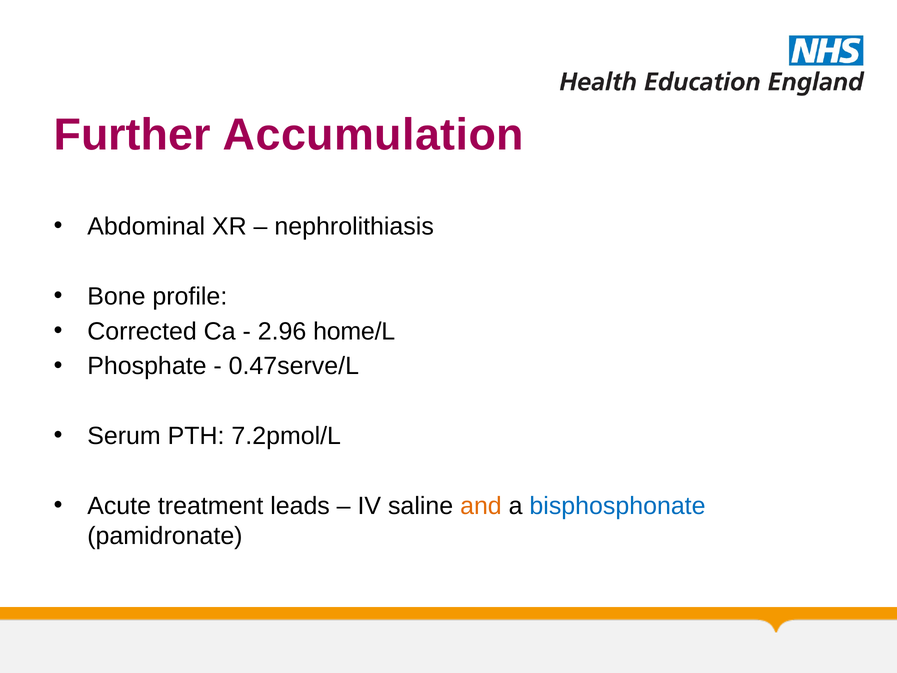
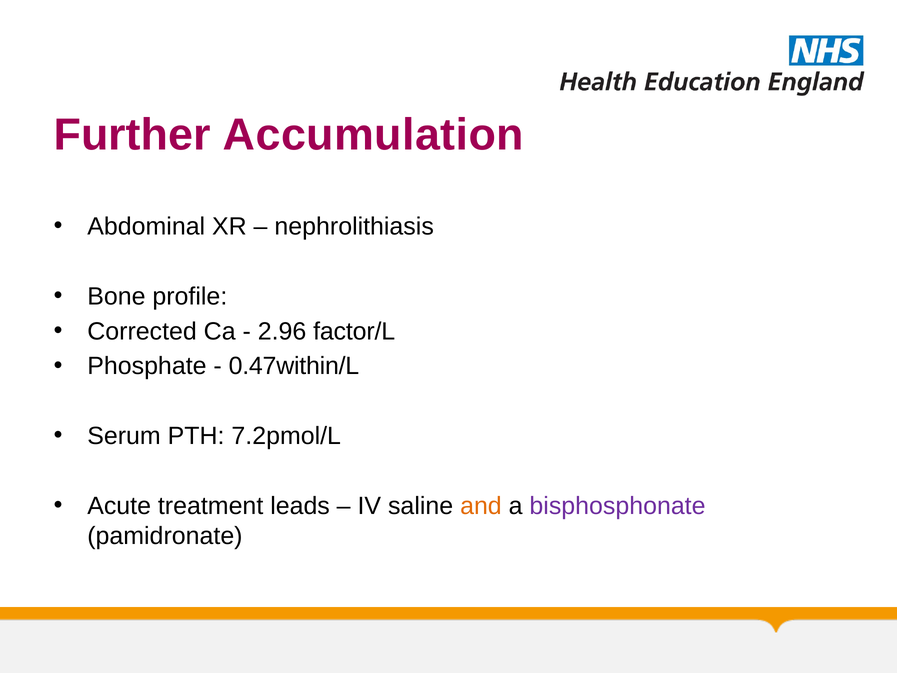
home/L: home/L -> factor/L
0.47serve/L: 0.47serve/L -> 0.47within/L
bisphosphonate colour: blue -> purple
